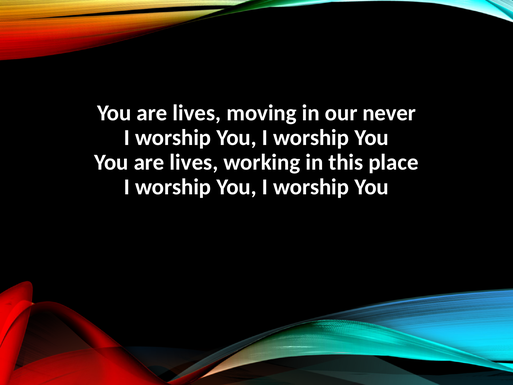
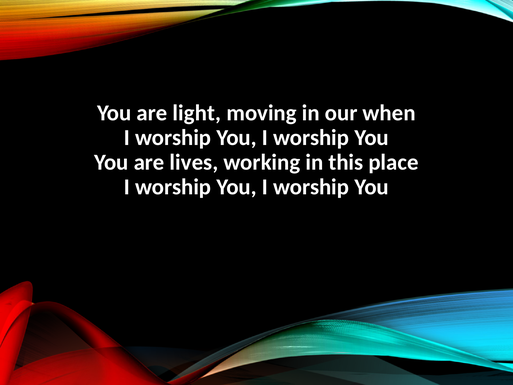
lives at (197, 113): lives -> light
never: never -> when
